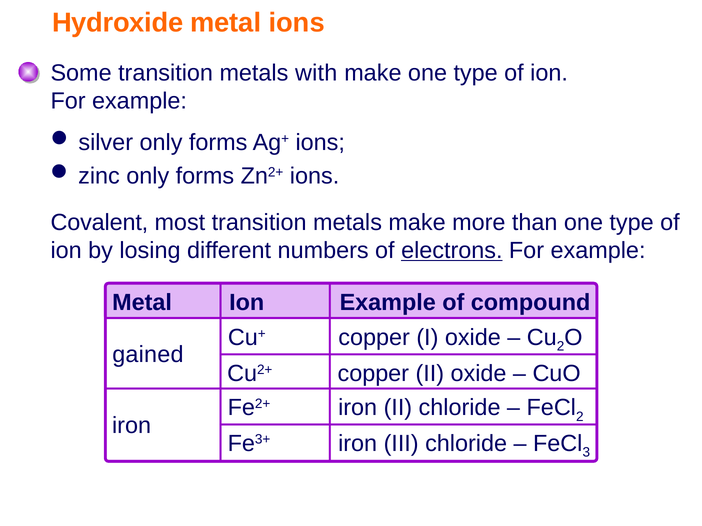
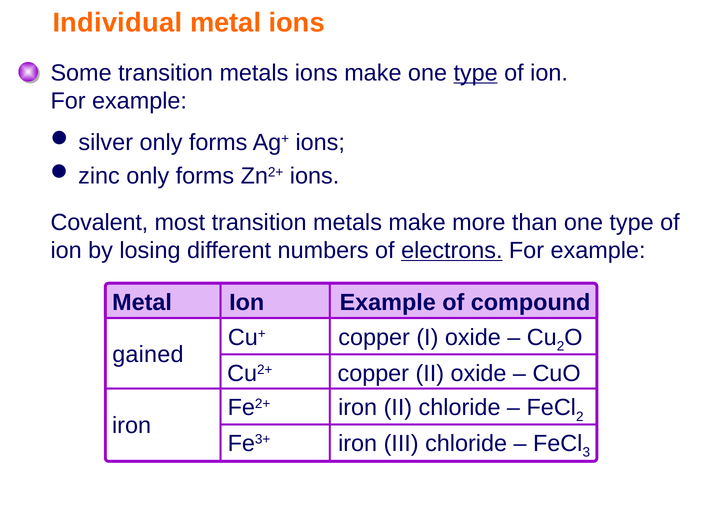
Hydroxide: Hydroxide -> Individual
metals with: with -> ions
type at (476, 73) underline: none -> present
